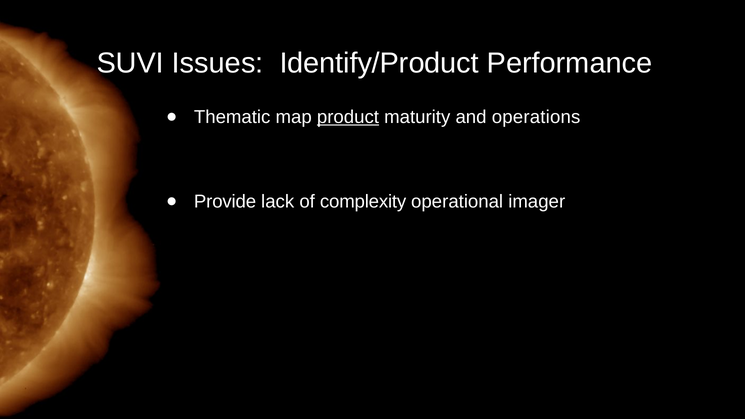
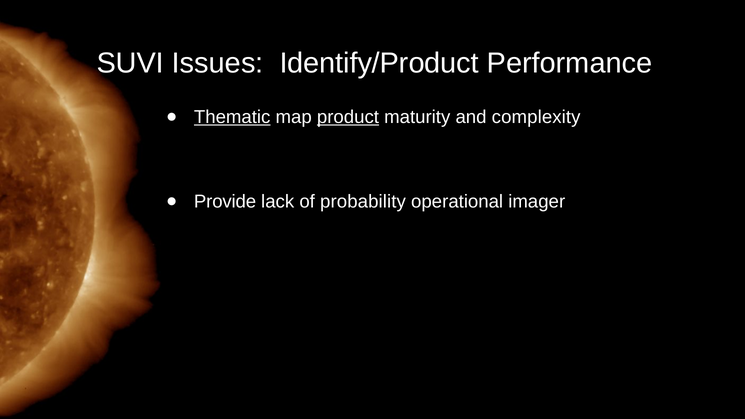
Thematic underline: none -> present
operations: operations -> complexity
complexity: complexity -> probability
